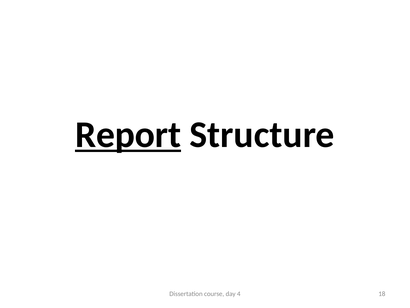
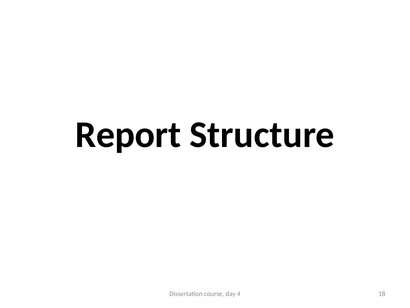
Report underline: present -> none
